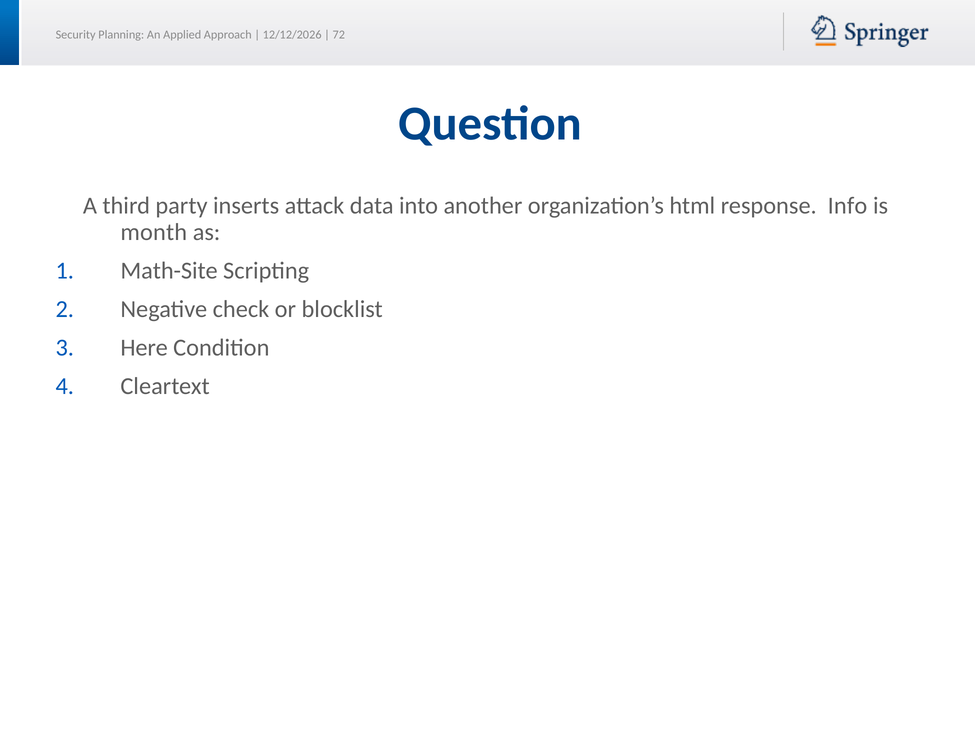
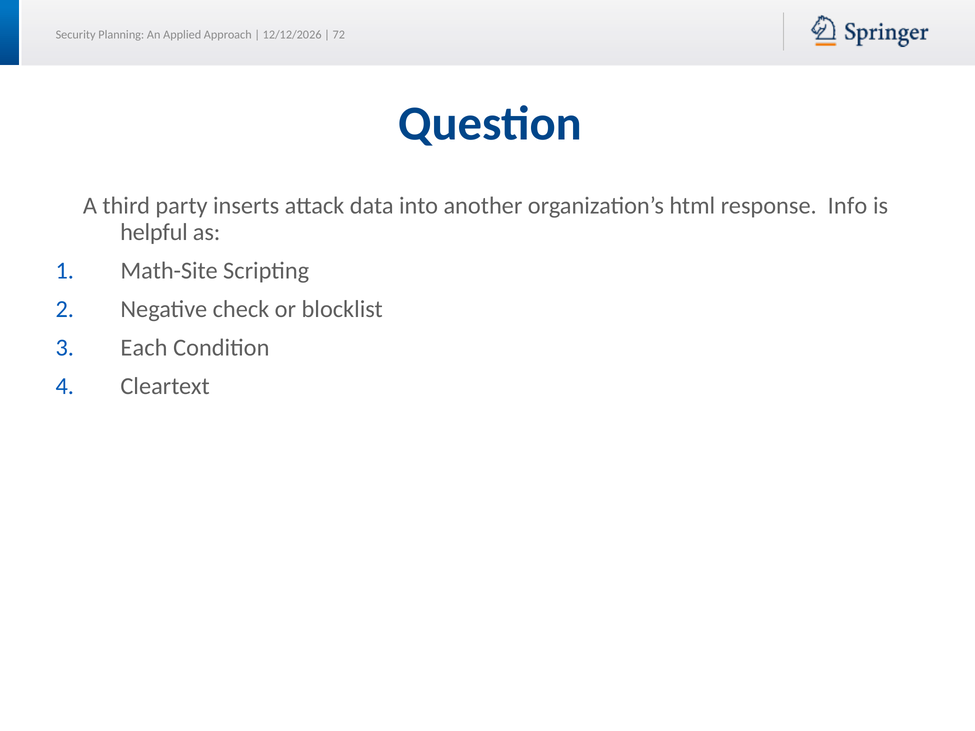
month: month -> helpful
Here: Here -> Each
